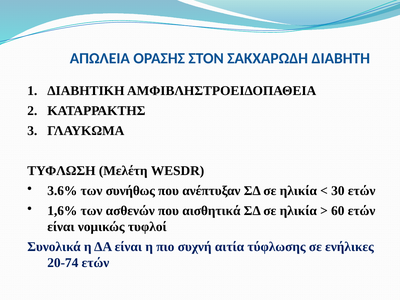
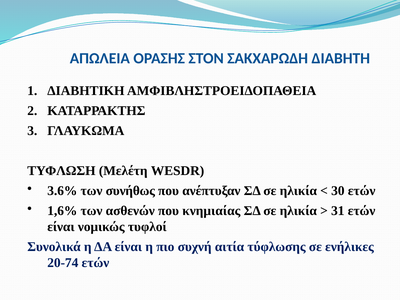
αισθητικά: αισθητικά -> κνημιαίας
60: 60 -> 31
